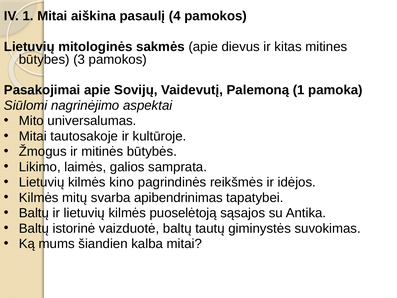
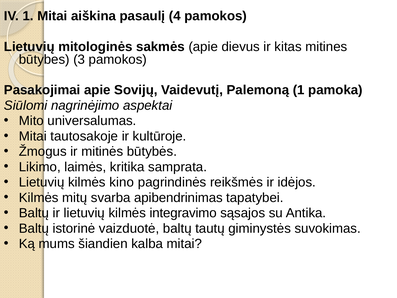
galios: galios -> kritika
puoselėtoją: puoselėtoją -> integravimo
